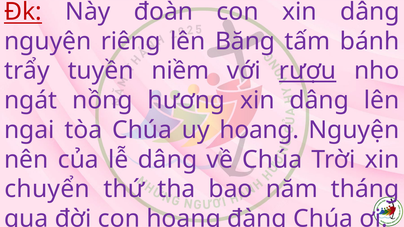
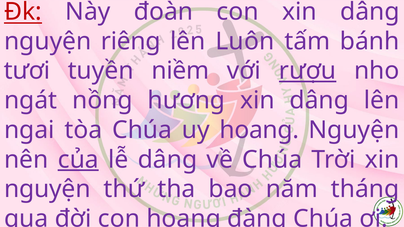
Băng: Băng -> Luôn
trẩy: trẩy -> tươi
của underline: none -> present
chuyển at (47, 189): chuyển -> nguyện
